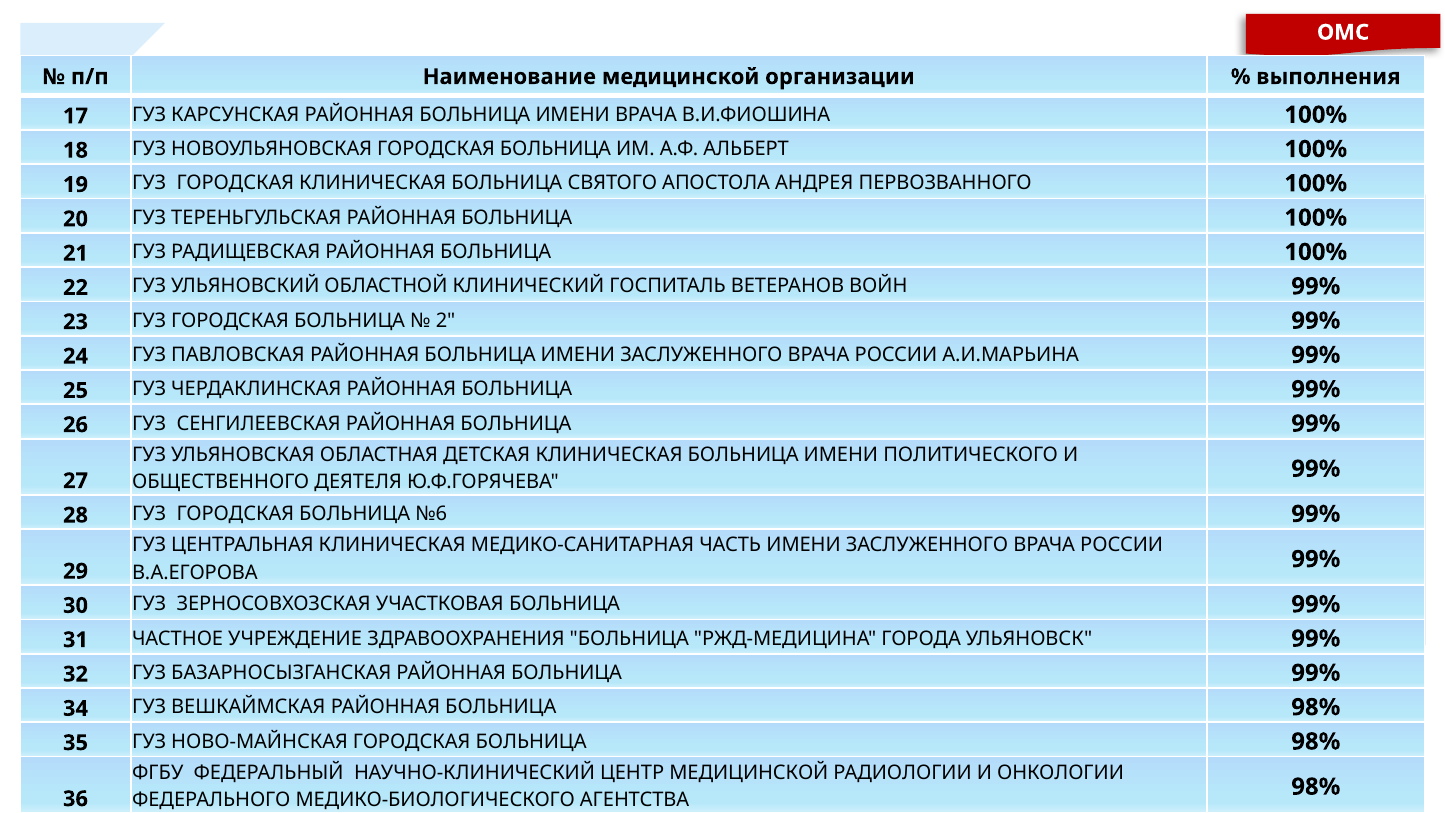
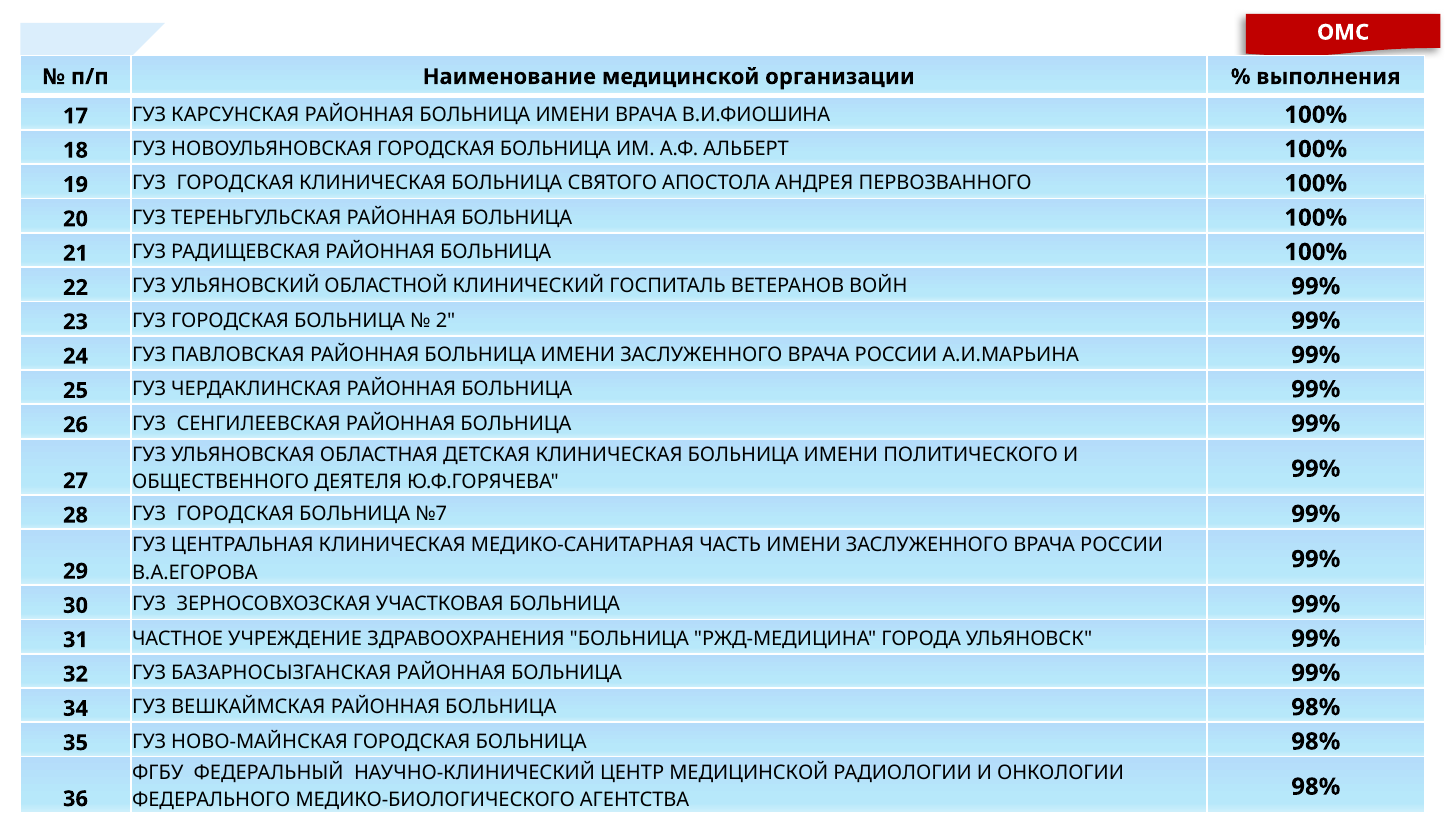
№6: №6 -> №7
